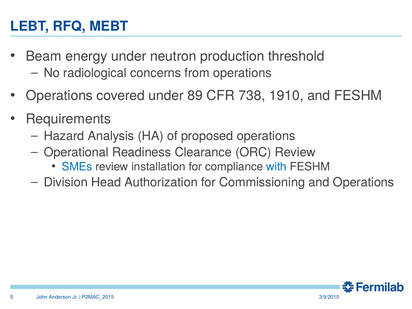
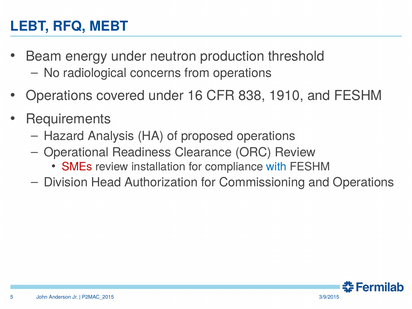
89: 89 -> 16
738: 738 -> 838
SMEs colour: blue -> red
